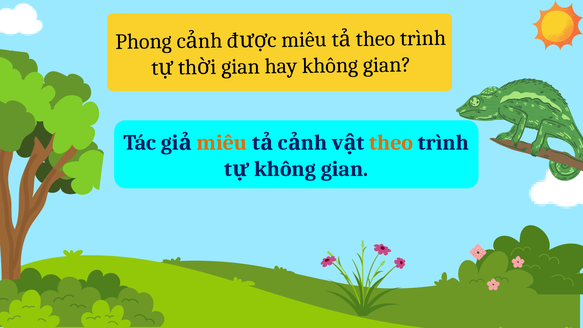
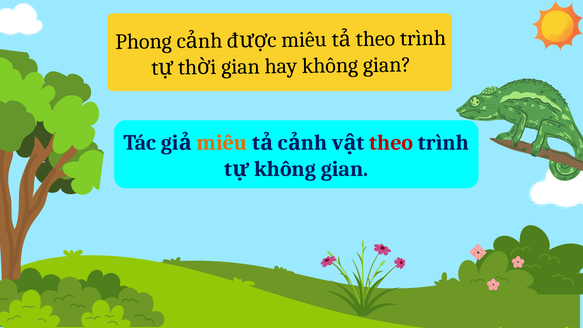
theo at (391, 143) colour: orange -> red
